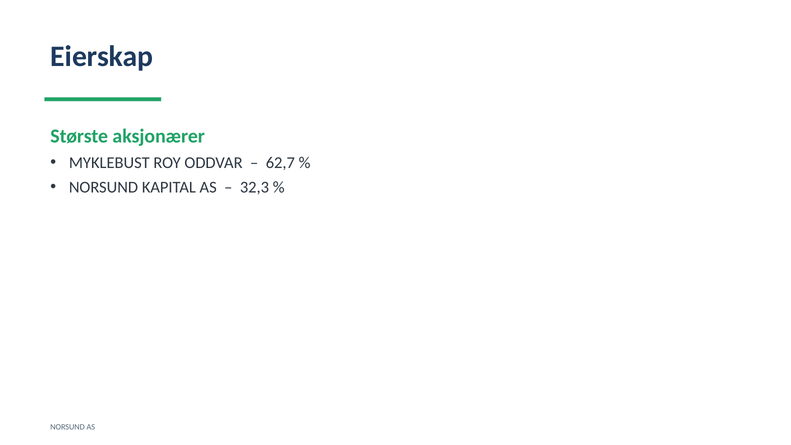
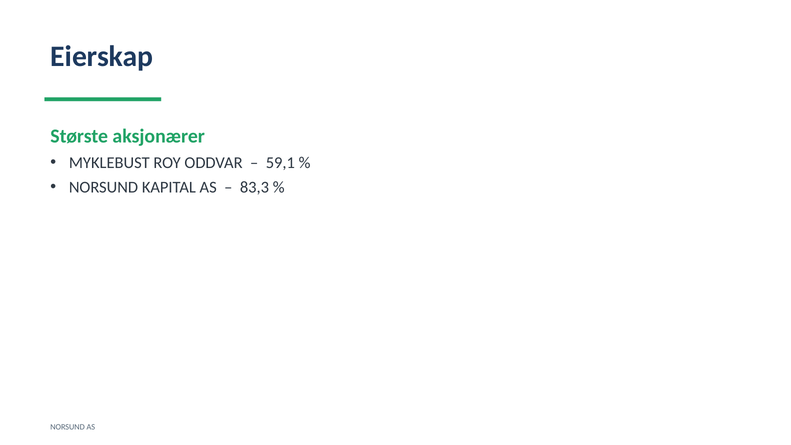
62,7: 62,7 -> 59,1
32,3: 32,3 -> 83,3
